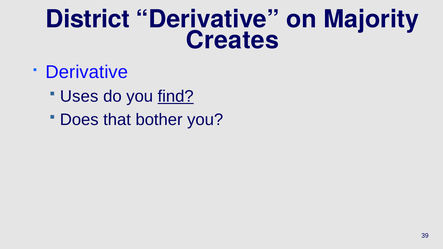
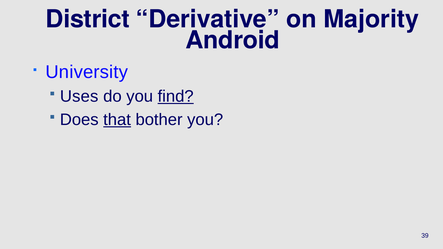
Creates: Creates -> Android
Derivative at (87, 72): Derivative -> University
that underline: none -> present
